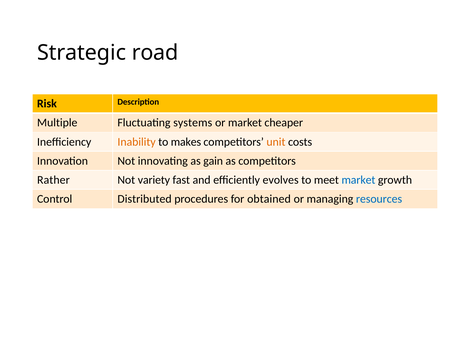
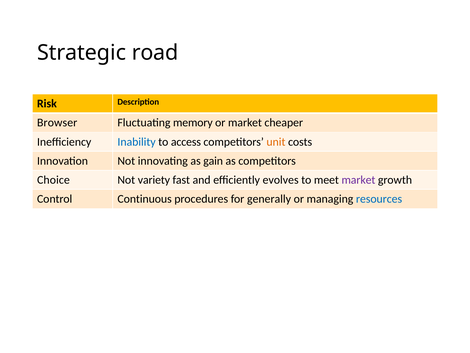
Multiple: Multiple -> Browser
systems: systems -> memory
Inability colour: orange -> blue
makes: makes -> access
Rather: Rather -> Choice
market at (358, 180) colour: blue -> purple
Distributed: Distributed -> Continuous
obtained: obtained -> generally
